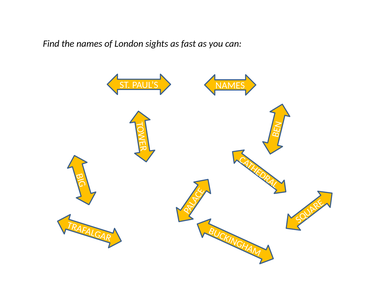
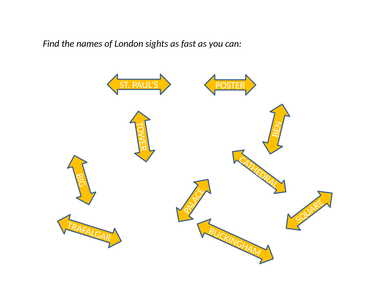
NAMES at (230, 85): NAMES -> POSTER
